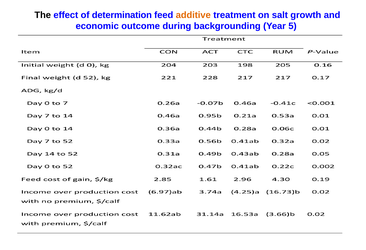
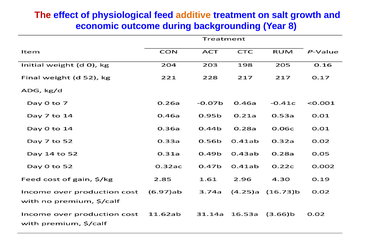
The colour: black -> red
determination: determination -> physiological
5: 5 -> 8
